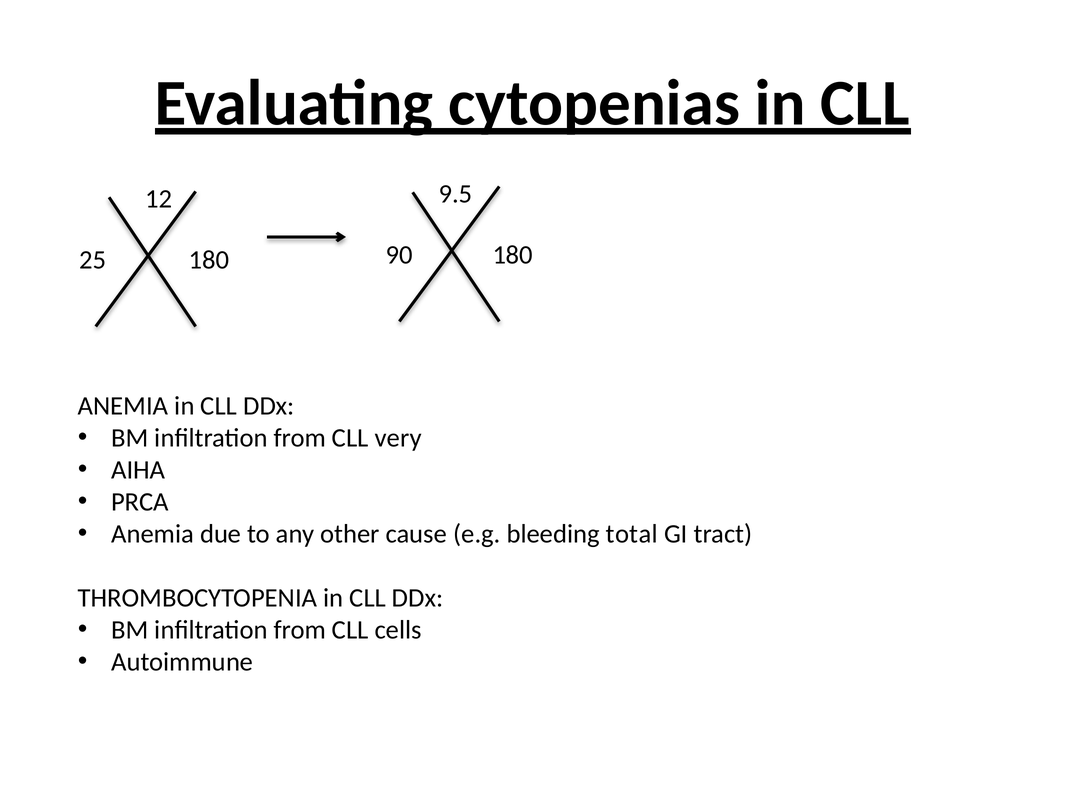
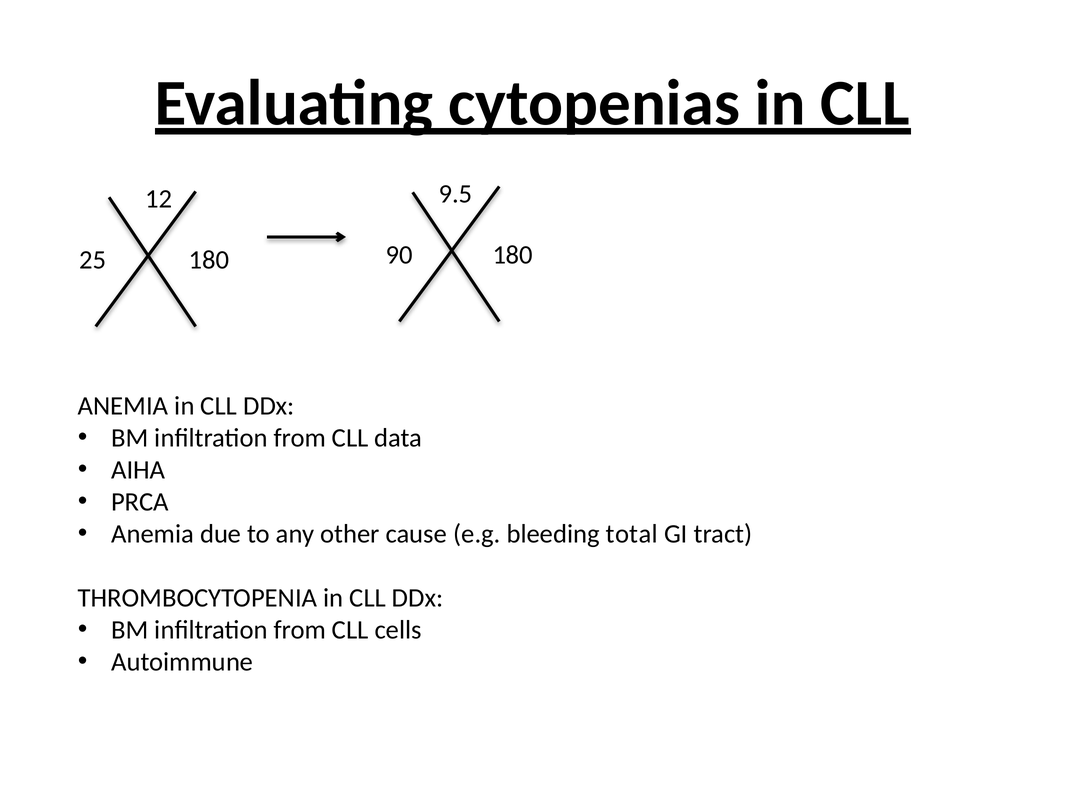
very: very -> data
